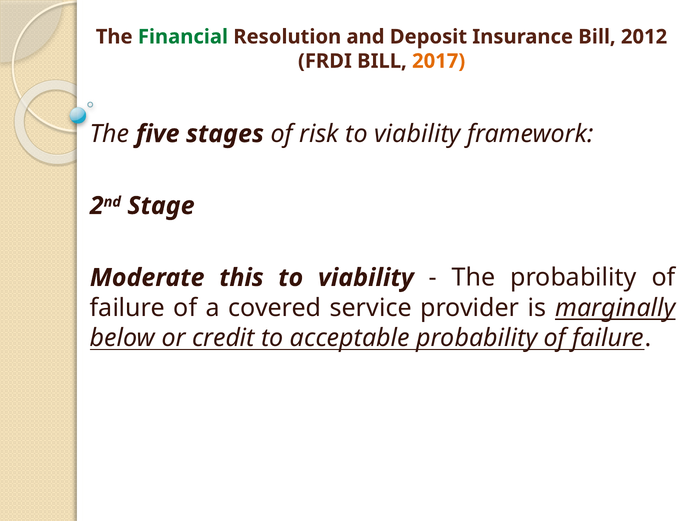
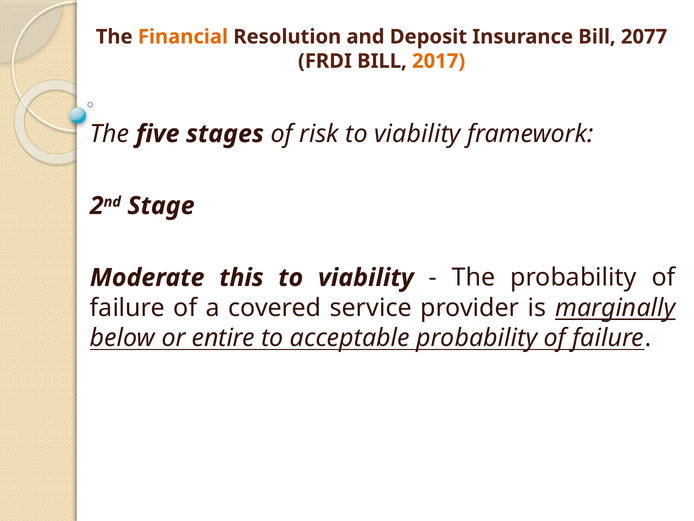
Financial colour: green -> orange
2012: 2012 -> 2077
credit: credit -> entire
